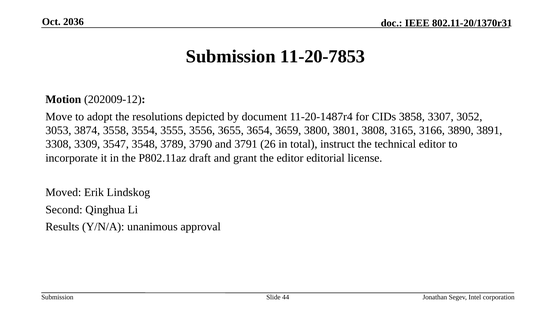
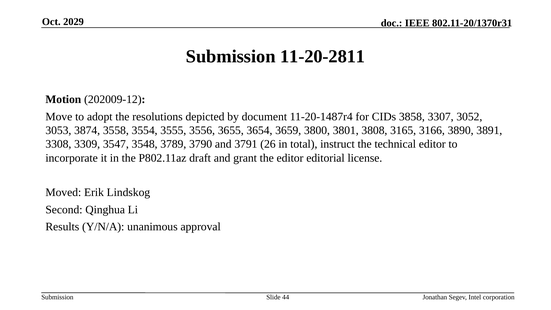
2036: 2036 -> 2029
11-20-7853: 11-20-7853 -> 11-20-2811
